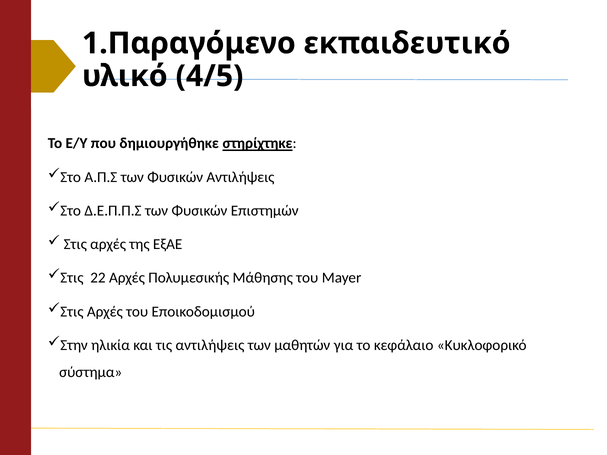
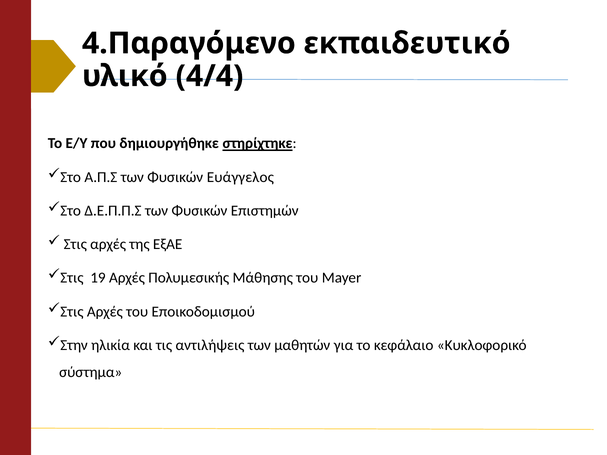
1.Παραγόμενο: 1.Παραγόμενο -> 4.Παραγόμενο
4/5: 4/5 -> 4/4
Φυσικών Αντιλήψεις: Αντιλήψεις -> Ευάγγελος
22: 22 -> 19
